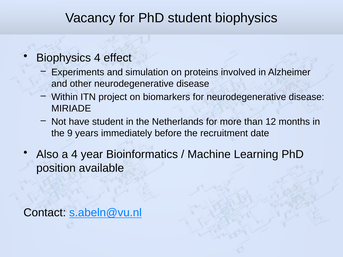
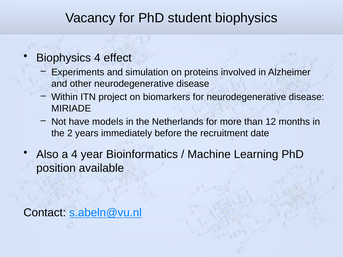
have student: student -> models
9: 9 -> 2
